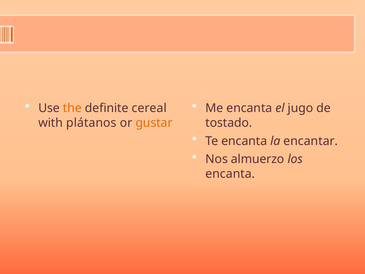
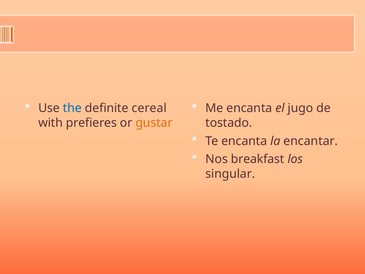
the colour: orange -> blue
plátanos: plátanos -> prefieres
almuerzo: almuerzo -> breakfast
encanta at (230, 174): encanta -> singular
